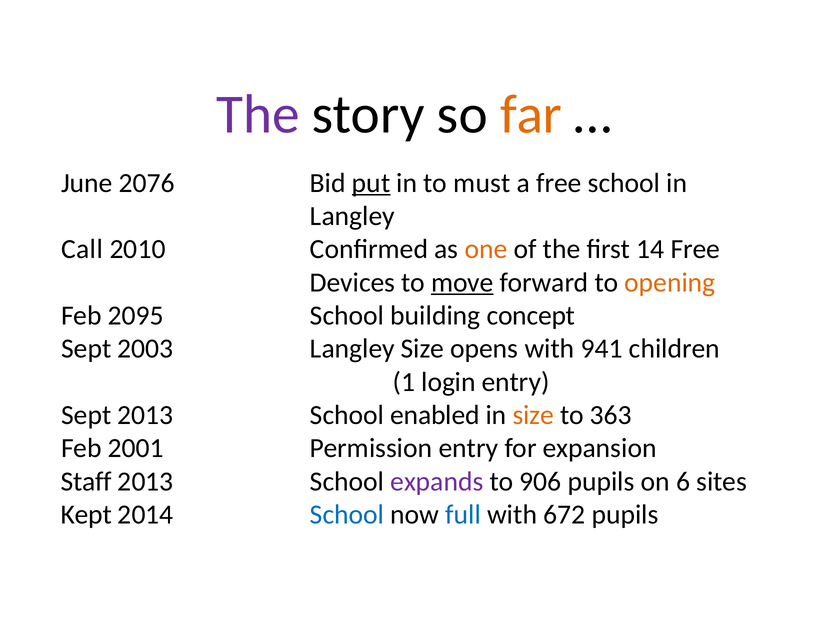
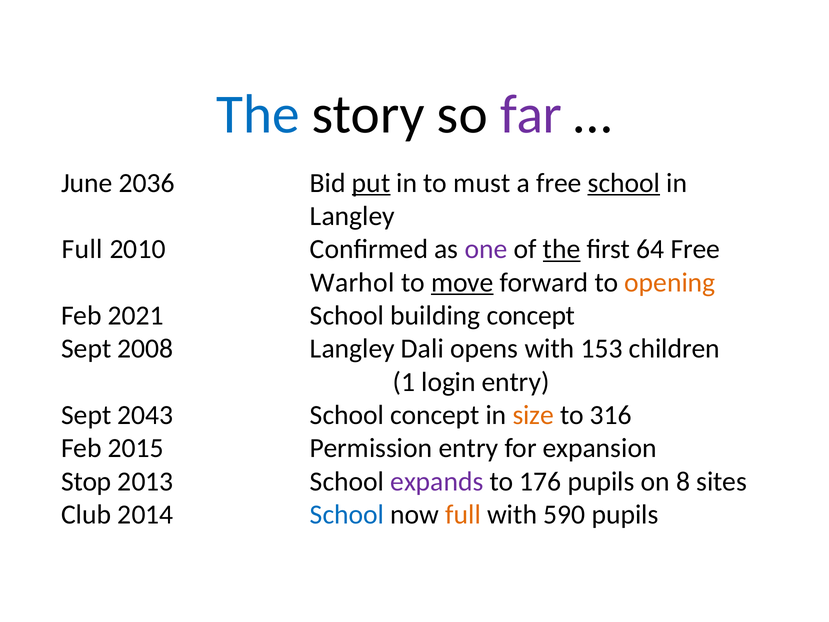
The at (258, 114) colour: purple -> blue
far colour: orange -> purple
2076: 2076 -> 2036
school at (624, 183) underline: none -> present
Call at (82, 249): Call -> Full
one colour: orange -> purple
the at (562, 249) underline: none -> present
14: 14 -> 64
Devices: Devices -> Warhol
2095: 2095 -> 2021
2003: 2003 -> 2008
Langley Size: Size -> Dali
941: 941 -> 153
Sept 2013: 2013 -> 2043
School enabled: enabled -> concept
363: 363 -> 316
2001: 2001 -> 2015
Staff: Staff -> Stop
906: 906 -> 176
6: 6 -> 8
Kept: Kept -> Club
full at (463, 514) colour: blue -> orange
672: 672 -> 590
